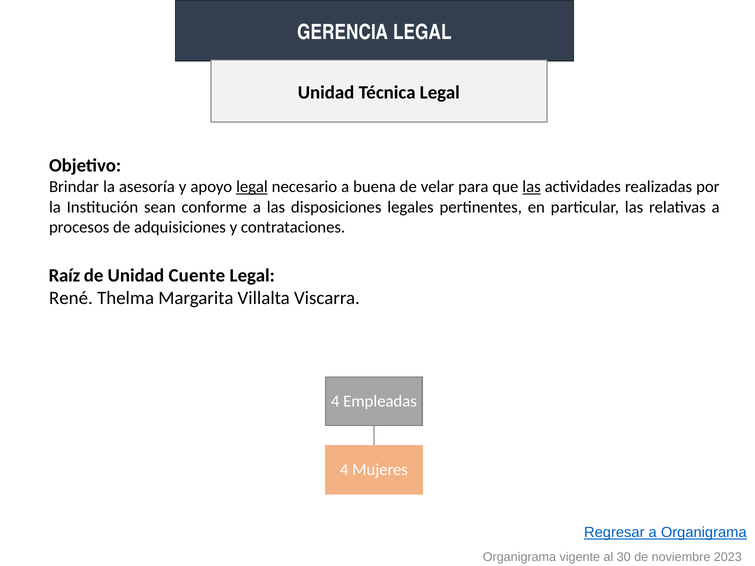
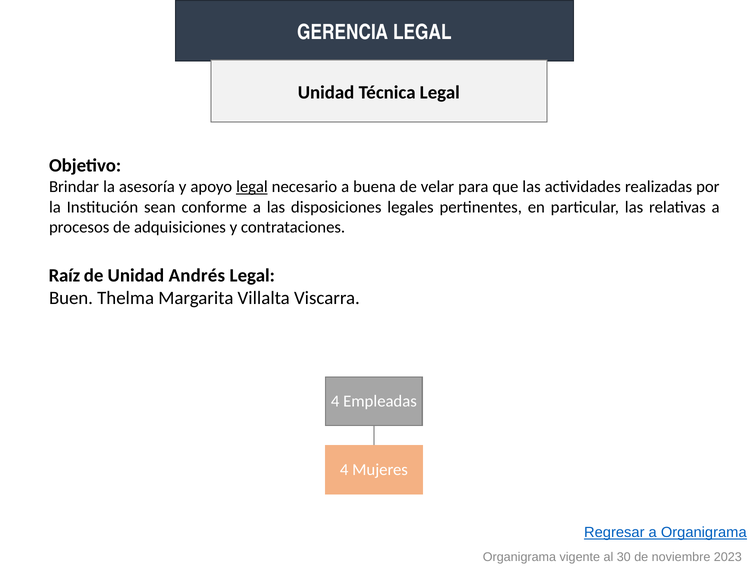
las at (532, 187) underline: present -> none
Cuente: Cuente -> Andrés
René: René -> Buen
